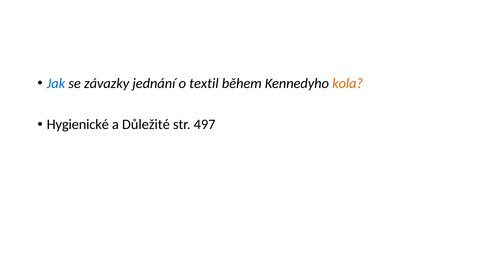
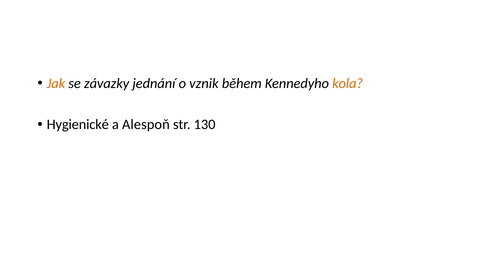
Jak colour: blue -> orange
textil: textil -> vznik
Důležité: Důležité -> Alespoň
497: 497 -> 130
